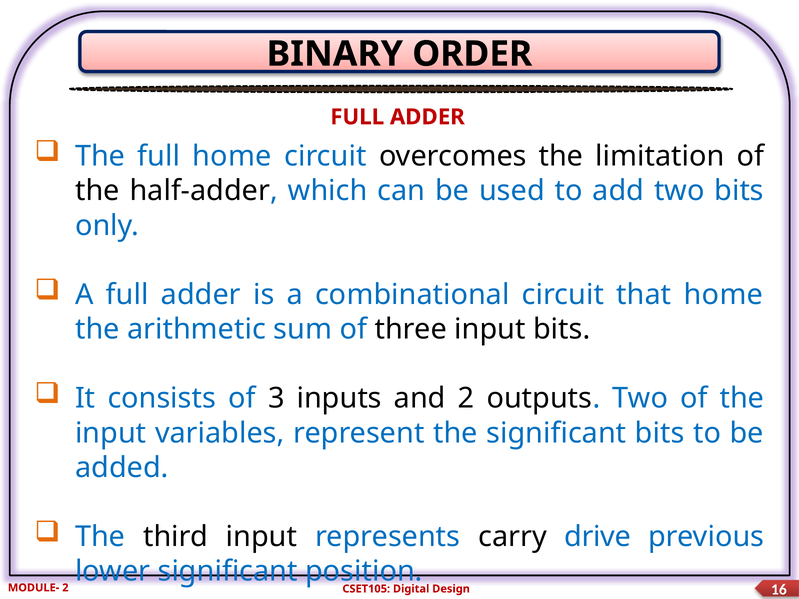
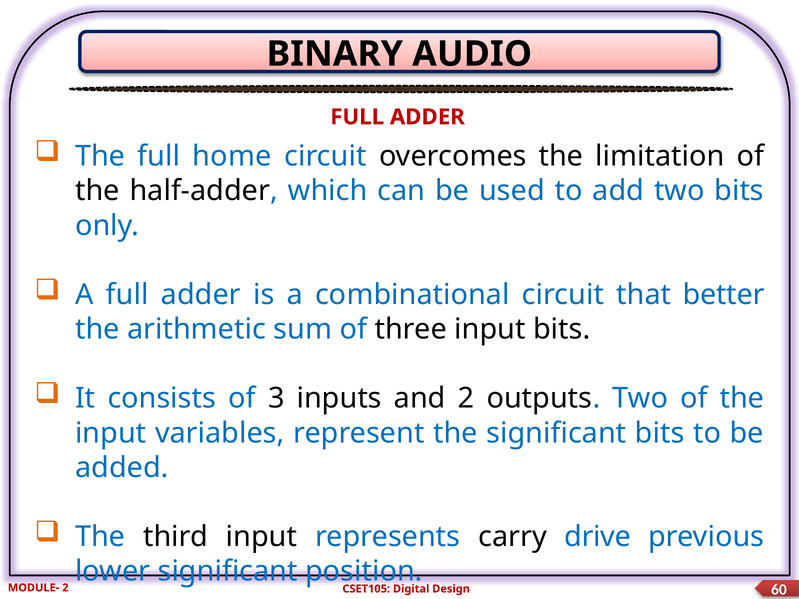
ORDER: ORDER -> AUDIO
that home: home -> better
16: 16 -> 60
